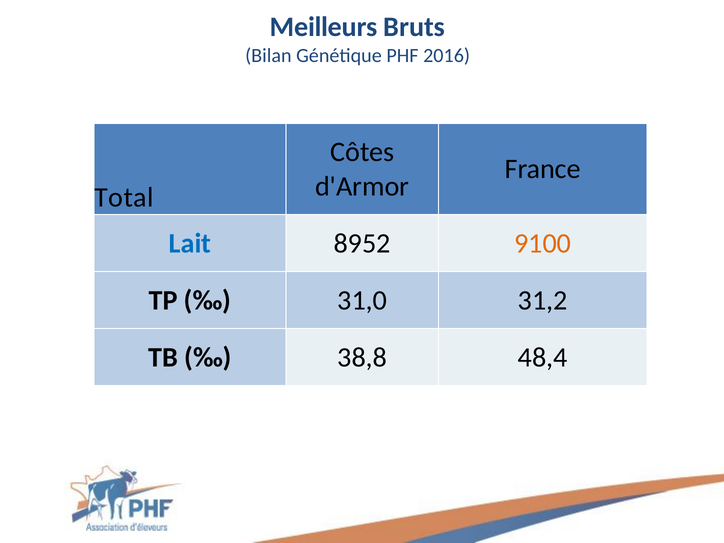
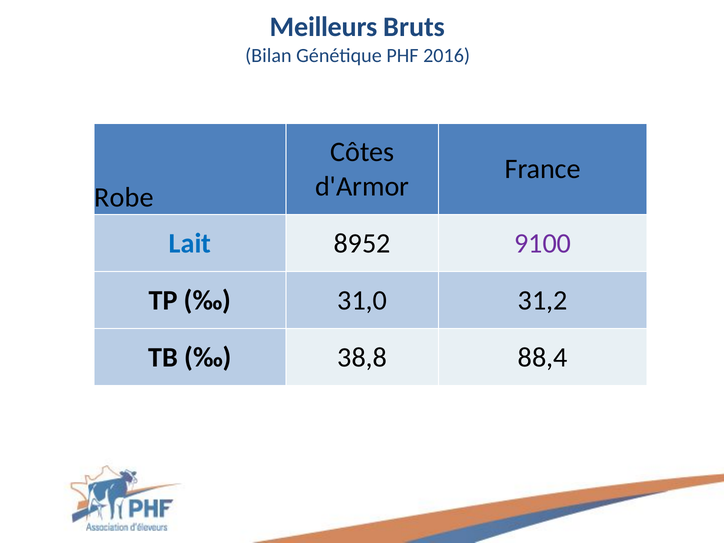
Total: Total -> Robe
9100 colour: orange -> purple
48,4: 48,4 -> 88,4
